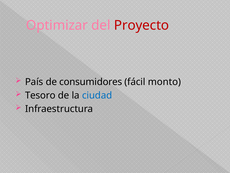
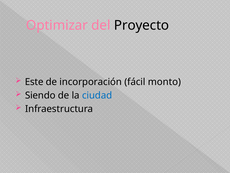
Proyecto colour: red -> black
País: País -> Este
consumidores: consumidores -> incorporación
Tesoro: Tesoro -> Siendo
